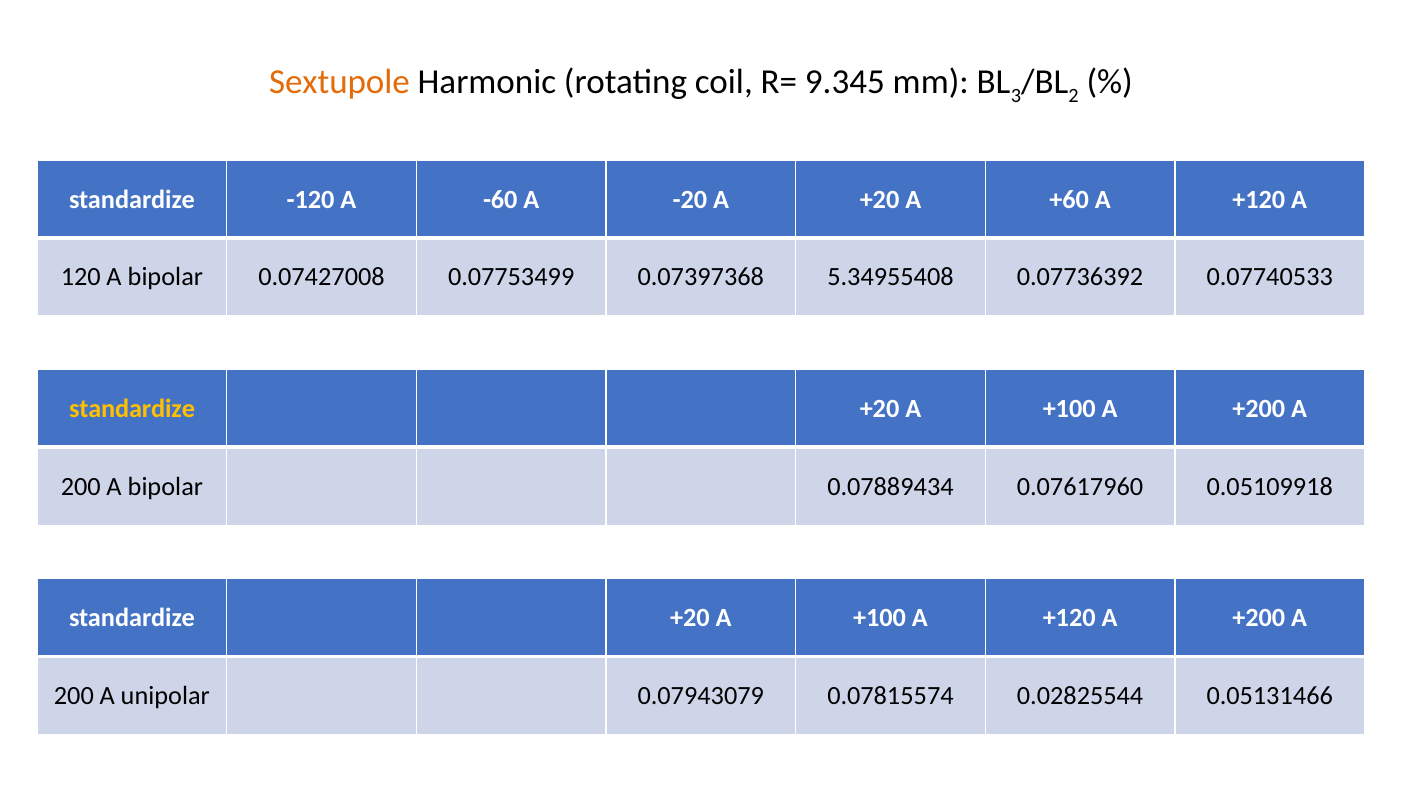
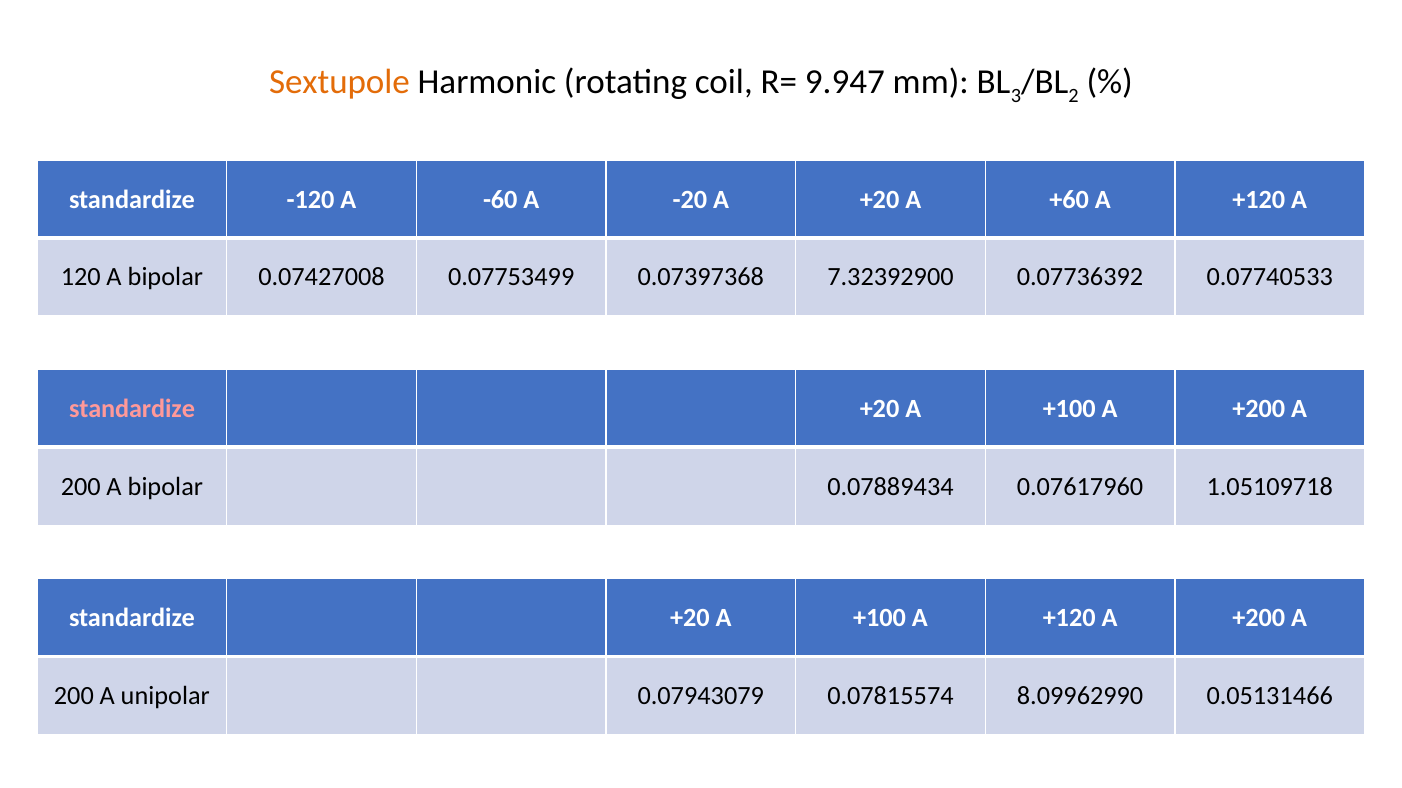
9.345: 9.345 -> 9.947
5.34955408: 5.34955408 -> 7.32392900
standardize at (132, 409) colour: yellow -> pink
0.05109918: 0.05109918 -> 1.05109718
0.02825544: 0.02825544 -> 8.09962990
